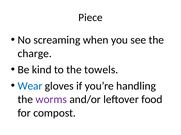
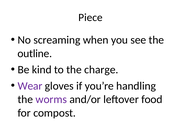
charge: charge -> outline
towels: towels -> charge
Wear colour: blue -> purple
